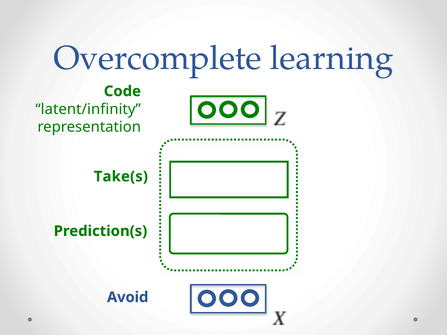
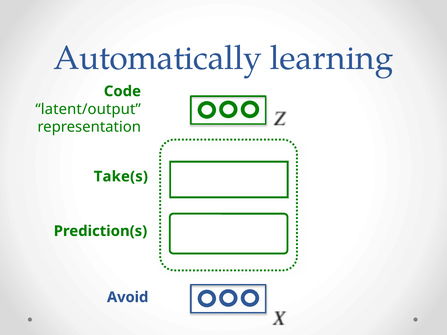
Overcomplete: Overcomplete -> Automatically
latent/infinity: latent/infinity -> latent/output
